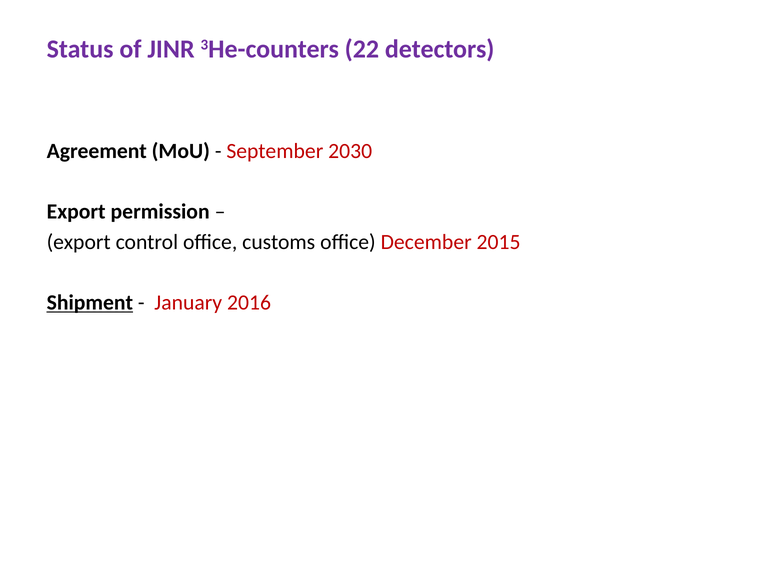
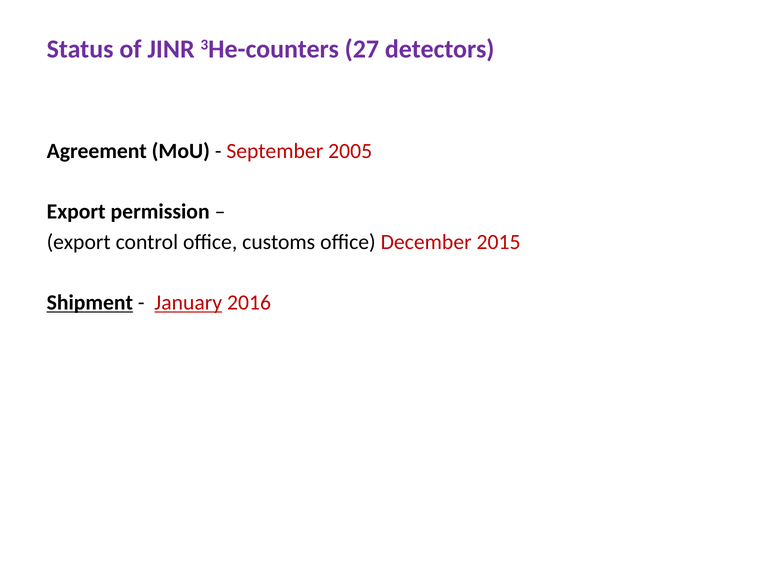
22: 22 -> 27
2030: 2030 -> 2005
January underline: none -> present
